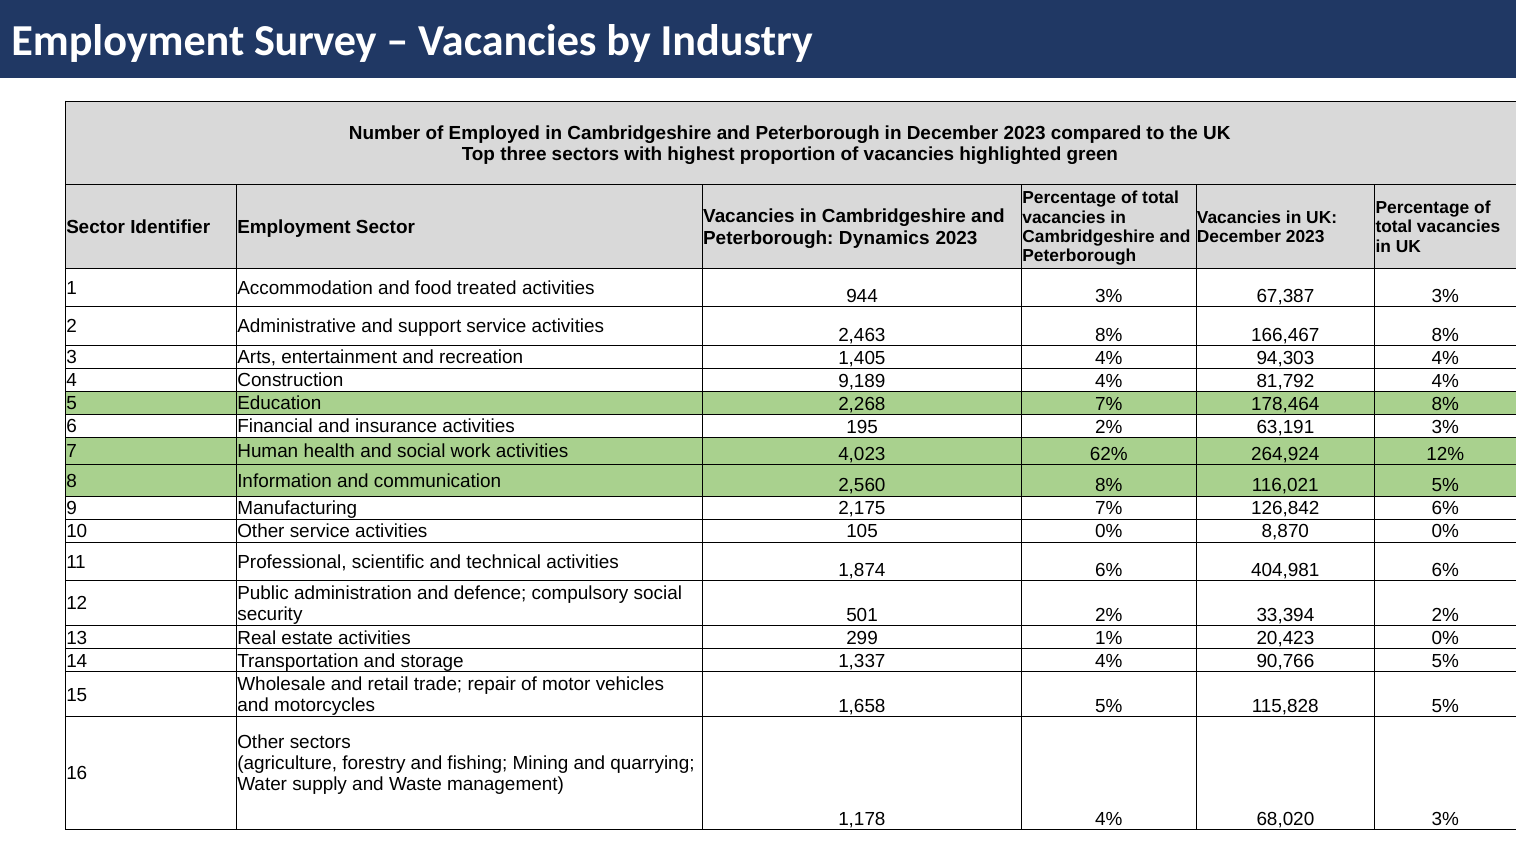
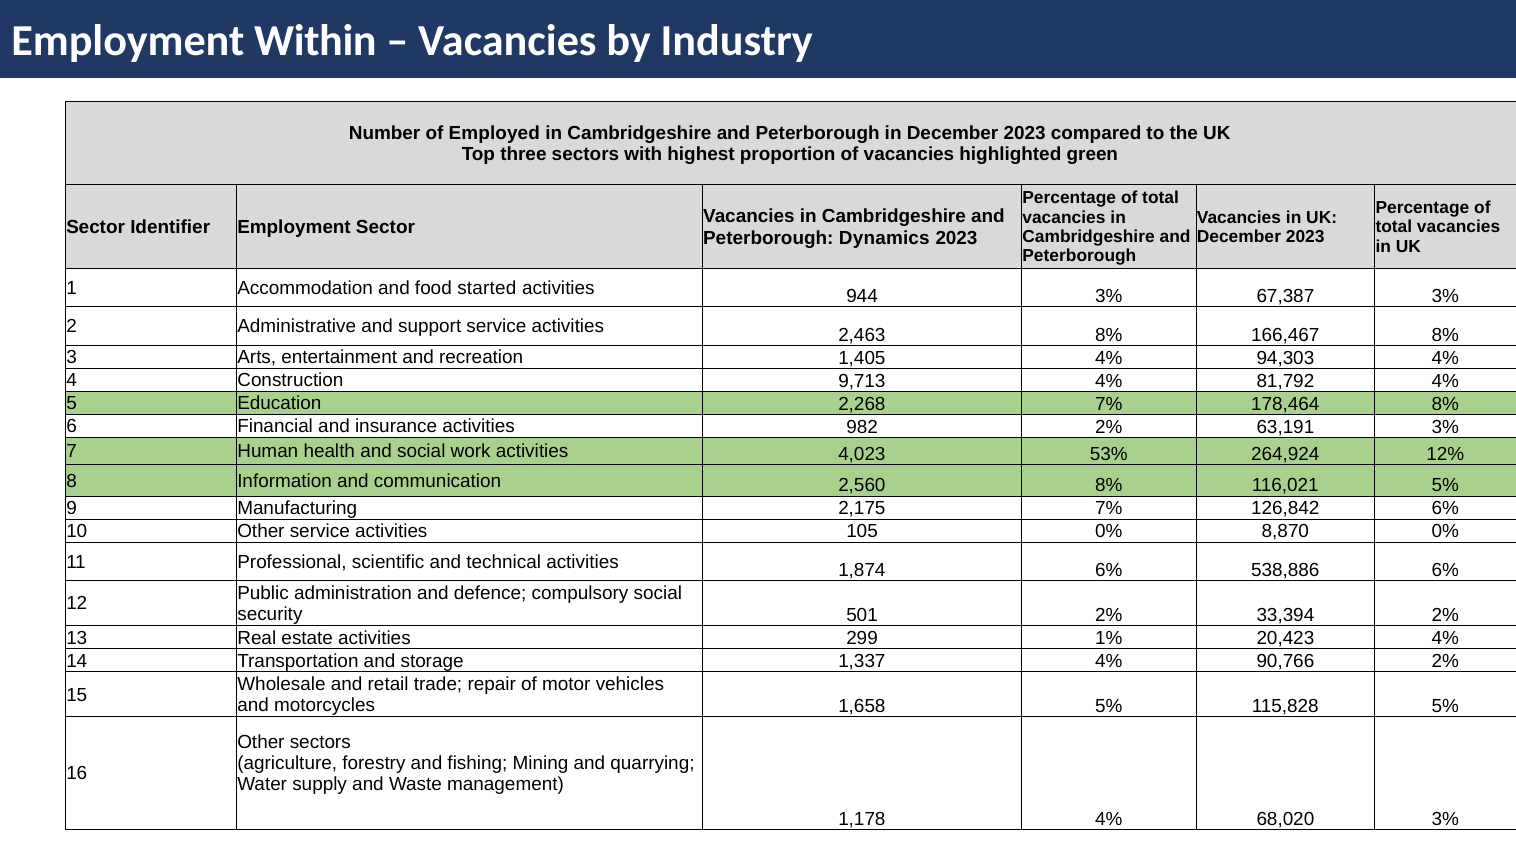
Survey: Survey -> Within
treated: treated -> started
9,189: 9,189 -> 9,713
195: 195 -> 982
62%: 62% -> 53%
404,981: 404,981 -> 538,886
20,423 0%: 0% -> 4%
90,766 5%: 5% -> 2%
